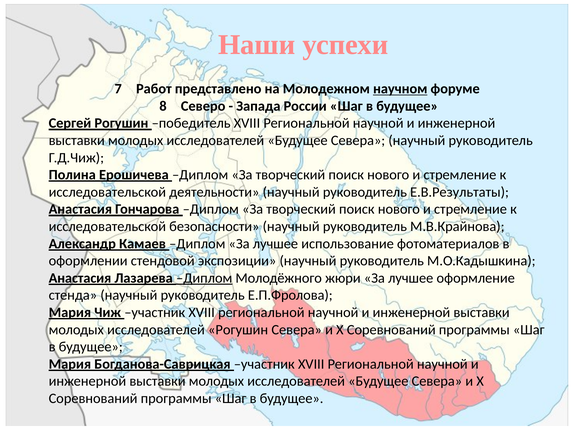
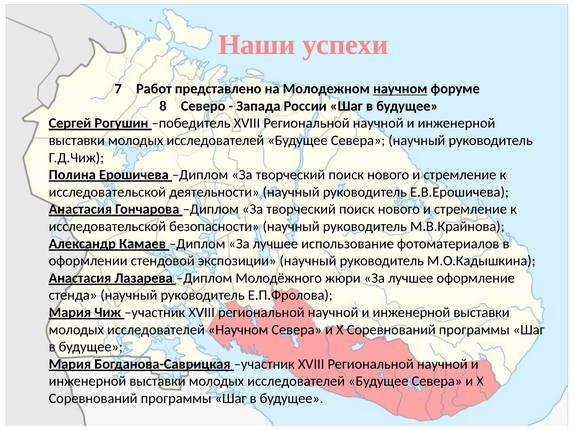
Е.В.Результаты: Е.В.Результаты -> Е.В.Ерошичева
Диплом at (204, 278) underline: present -> none
исследователей Рогушин: Рогушин -> Научном
